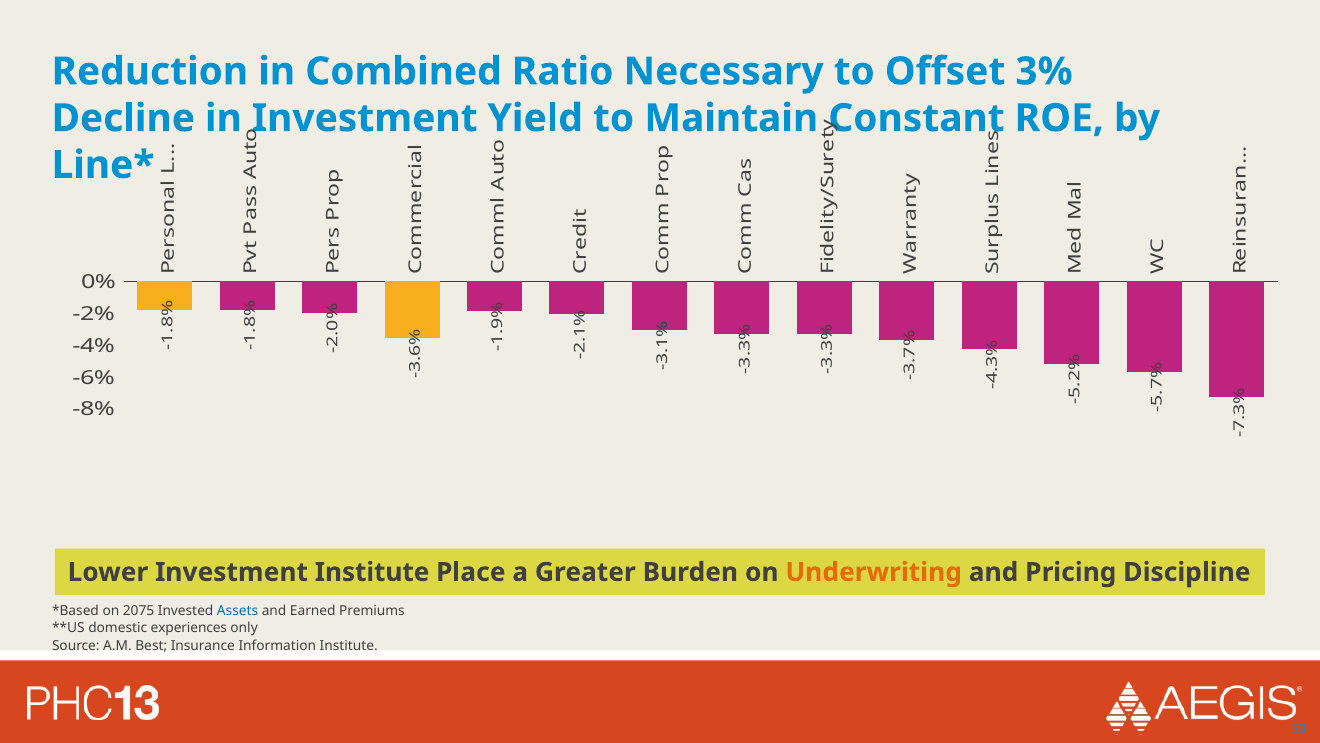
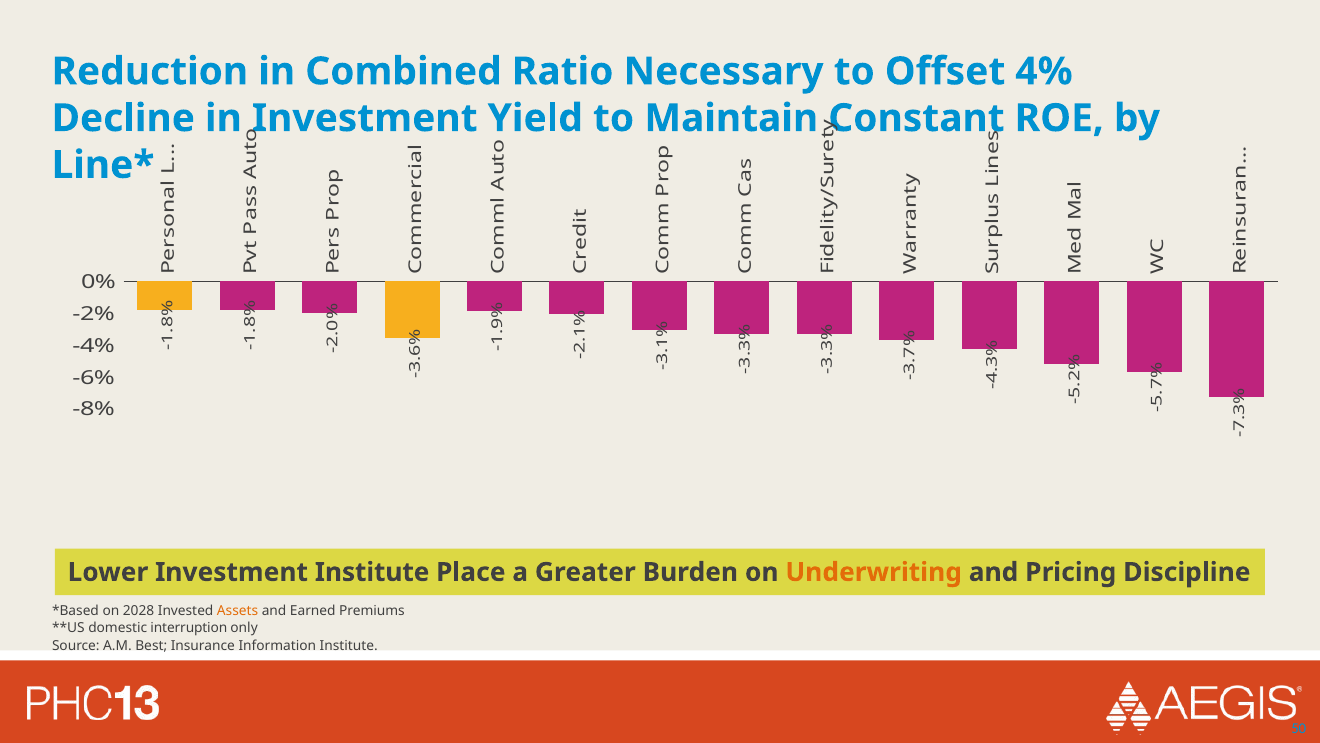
3%: 3% -> 4%
2075: 2075 -> 2028
Assets colour: blue -> orange
experiences: experiences -> interruption
